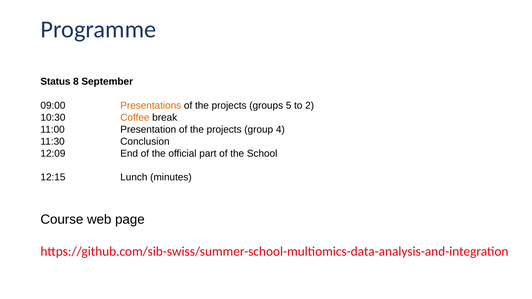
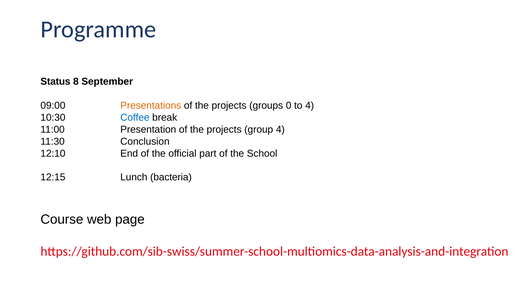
5: 5 -> 0
to 2: 2 -> 4
Coffee colour: orange -> blue
12:09: 12:09 -> 12:10
minutes: minutes -> bacteria
